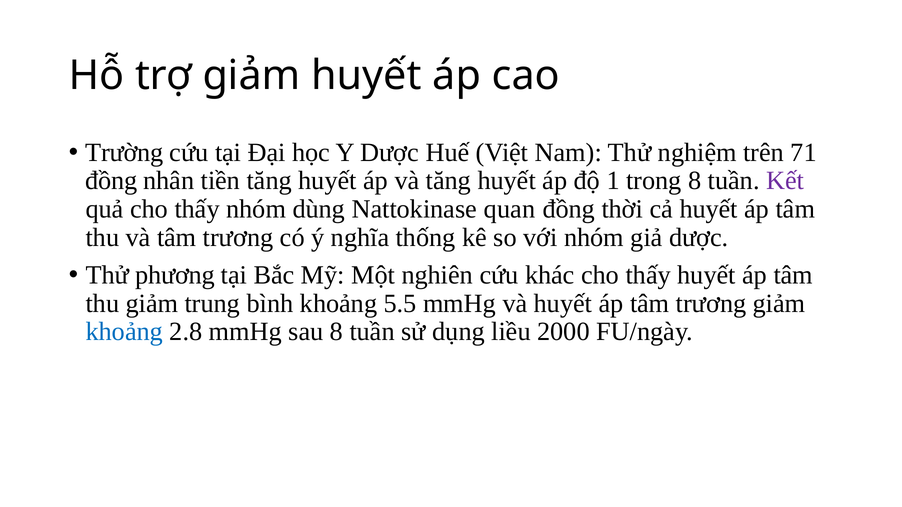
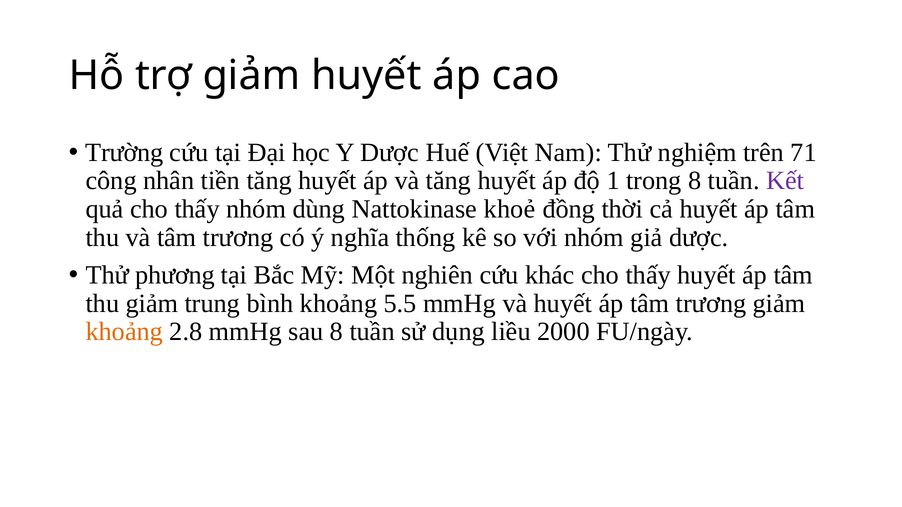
đồng at (111, 181): đồng -> công
quan: quan -> khoẻ
khoảng at (124, 332) colour: blue -> orange
